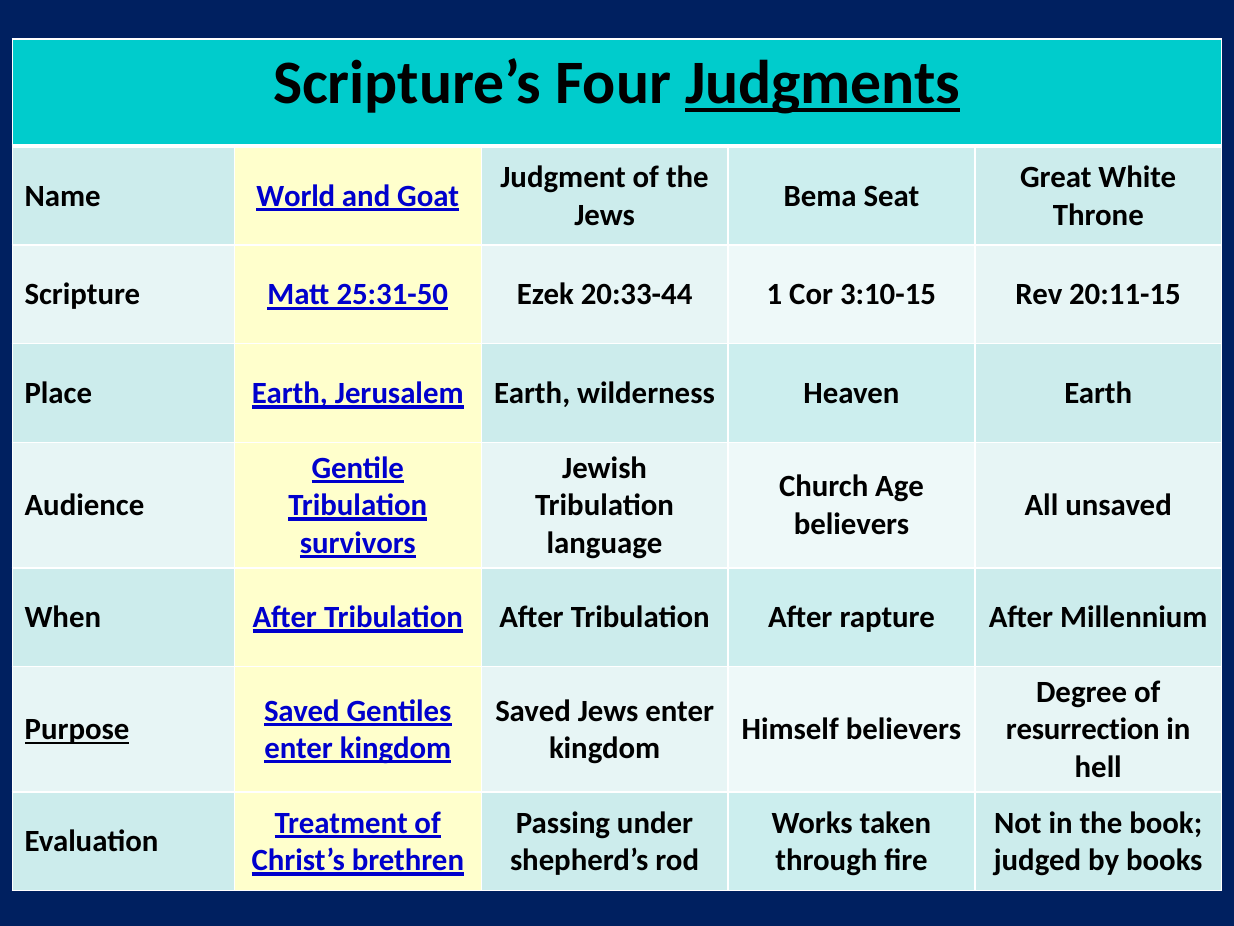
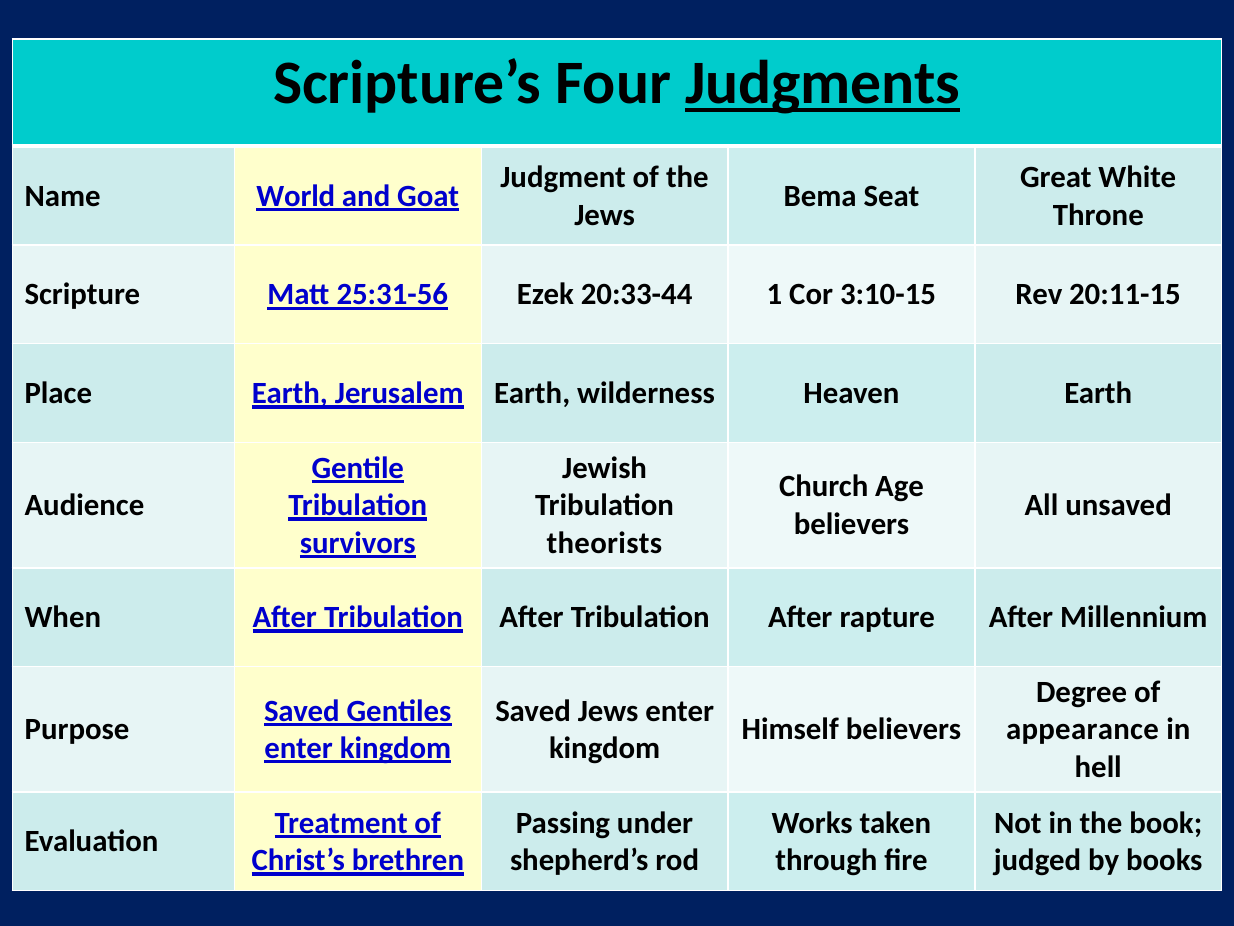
25:31-50: 25:31-50 -> 25:31-56
language: language -> theorists
Purpose underline: present -> none
resurrection: resurrection -> appearance
